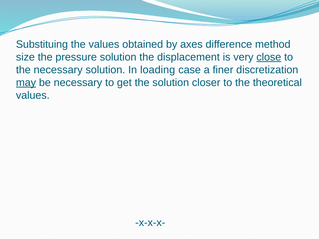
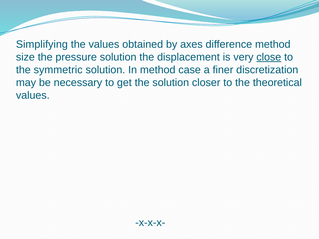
Substituing: Substituing -> Simplifying
the necessary: necessary -> symmetric
In loading: loading -> method
may underline: present -> none
